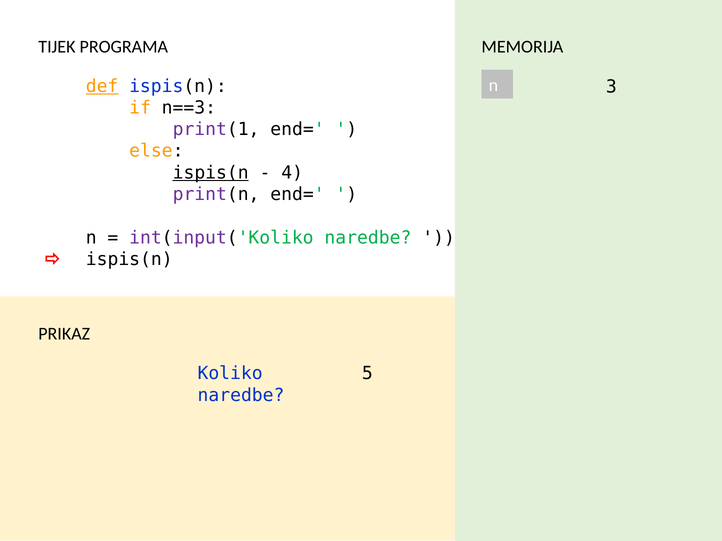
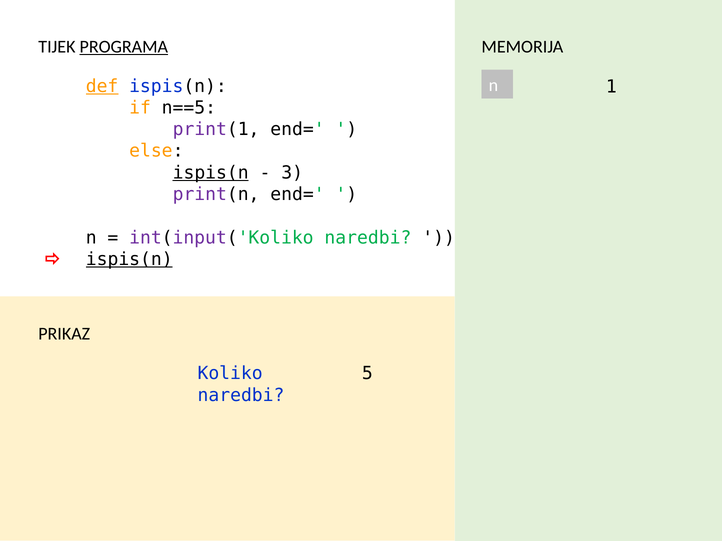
PROGRAMA underline: none -> present
3: 3 -> 1
n==3: n==3 -> n==5
4: 4 -> 3
int(input('Koliko naredbe: naredbe -> naredbi
ispis(n at (129, 259) underline: none -> present
naredbe at (241, 395): naredbe -> naredbi
